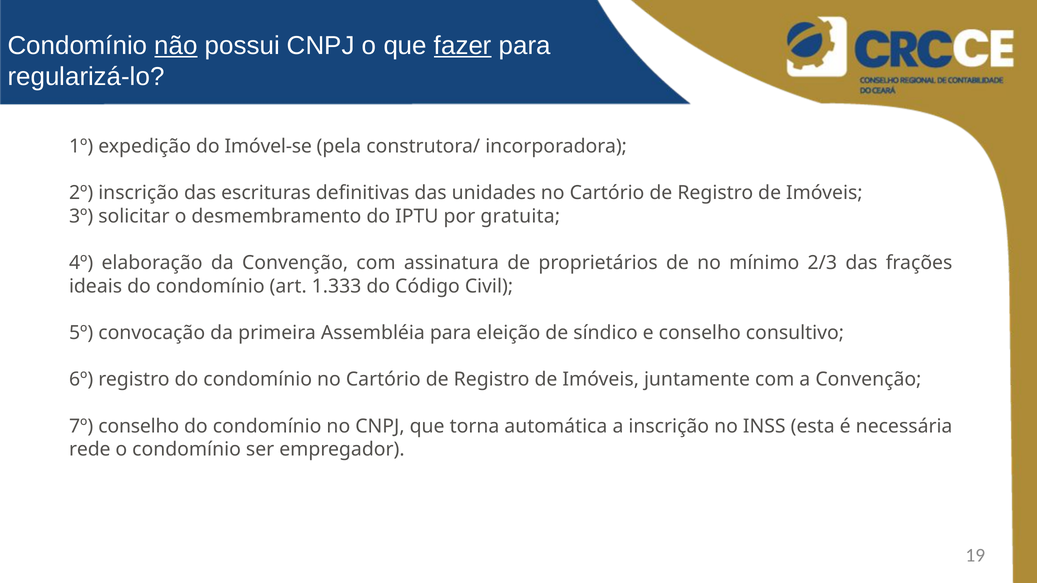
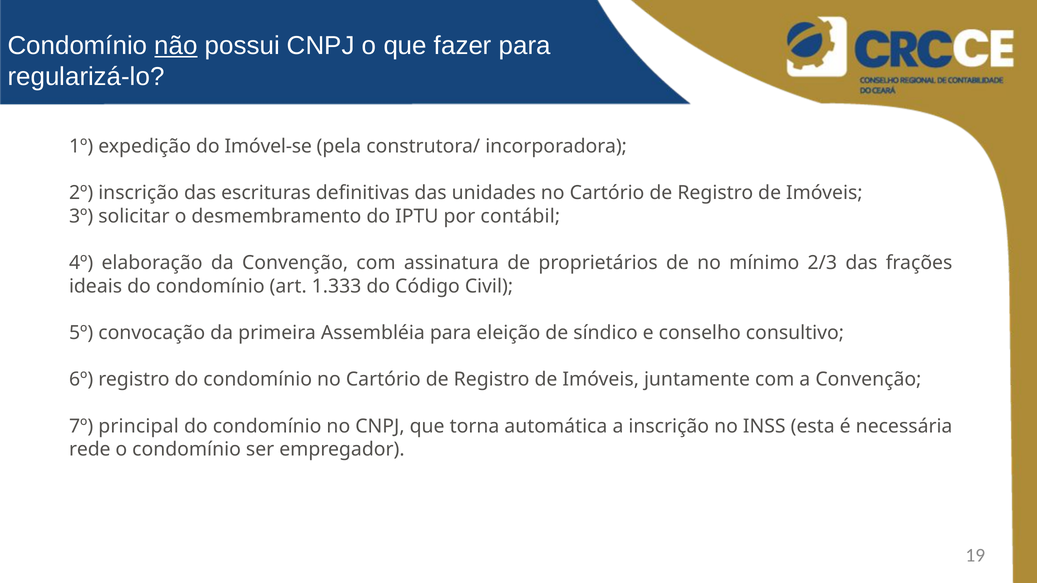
fazer underline: present -> none
gratuita: gratuita -> contábil
7º conselho: conselho -> principal
